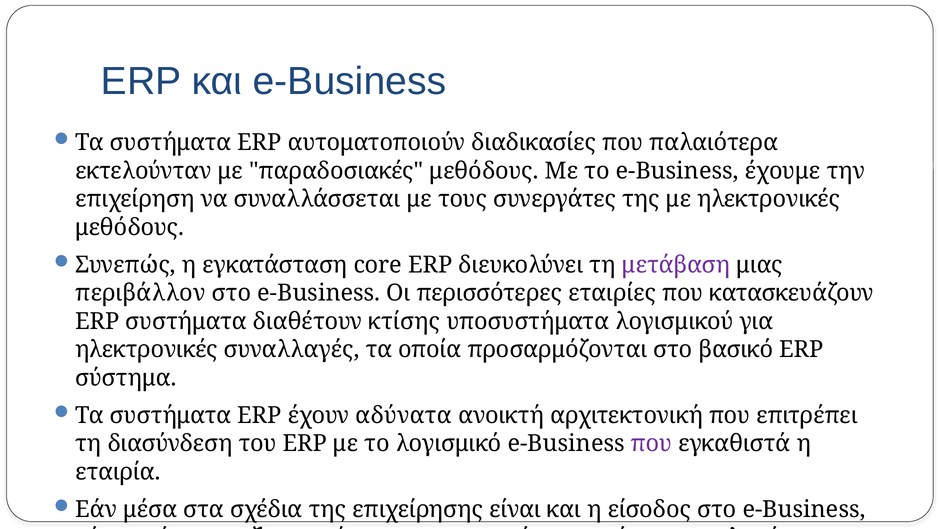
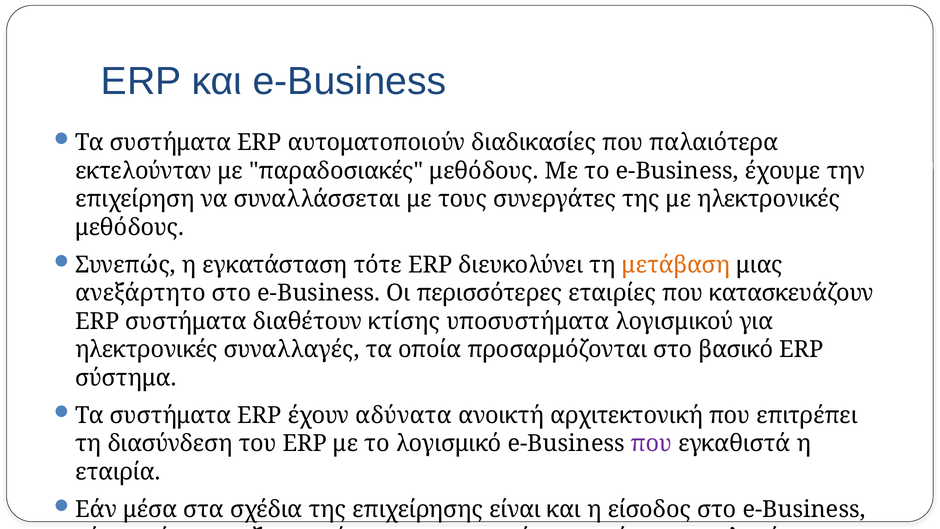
εγκατάσταση core: core -> τότε
μετάβαση colour: purple -> orange
περιβάλλον: περιβάλλον -> ανεξάρτητο
